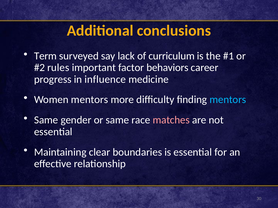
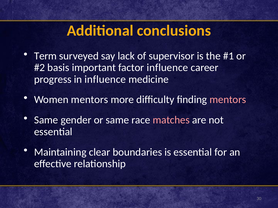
curriculum: curriculum -> supervisor
rules: rules -> basis
factor behaviors: behaviors -> influence
mentors at (228, 100) colour: light blue -> pink
